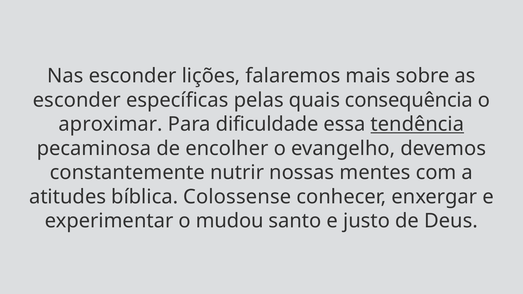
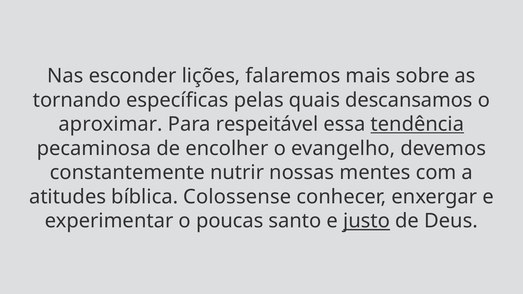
esconder at (77, 100): esconder -> tornando
consequência: consequência -> descansamos
dificuldade: dificuldade -> respeitável
mudou: mudou -> poucas
justo underline: none -> present
